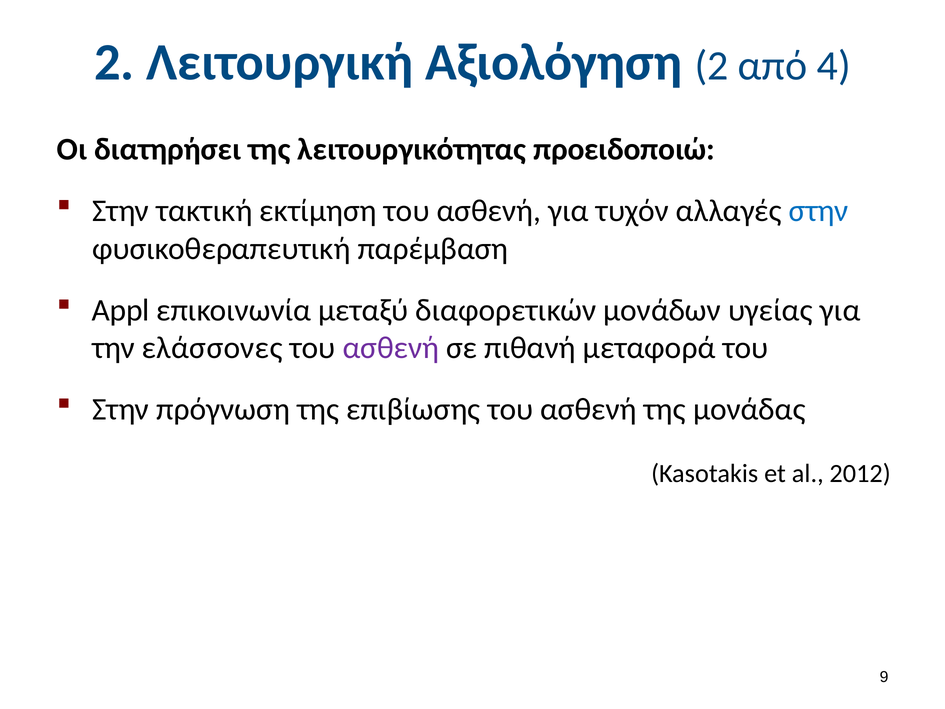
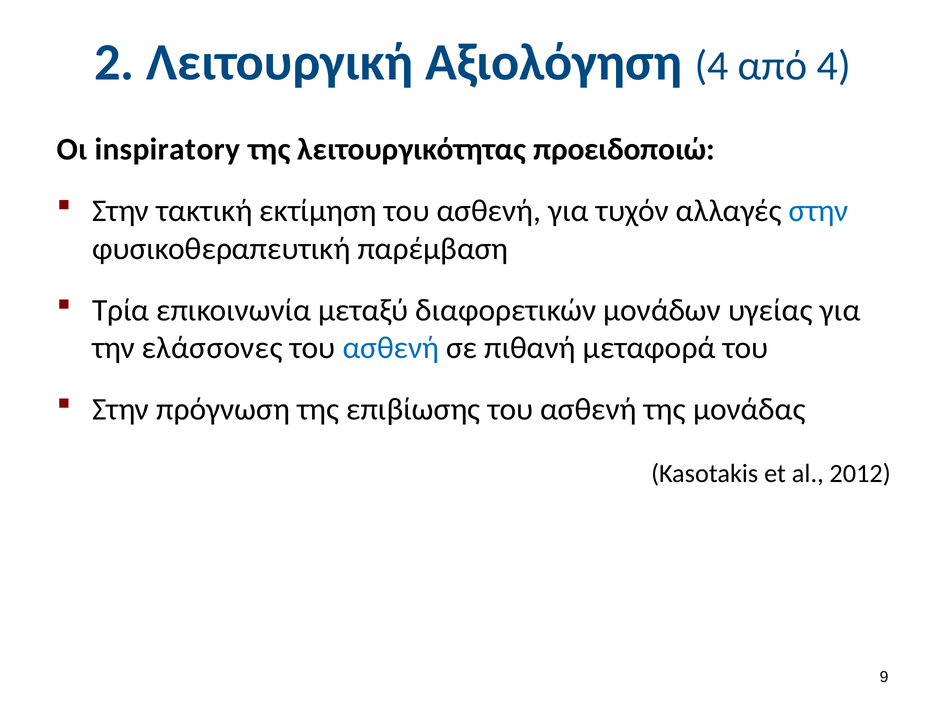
Αξιολόγηση 2: 2 -> 4
διατηρήσει: διατηρήσει -> inspiratory
Appl: Appl -> Τρία
ασθενή at (391, 348) colour: purple -> blue
